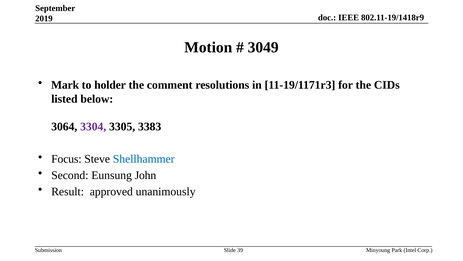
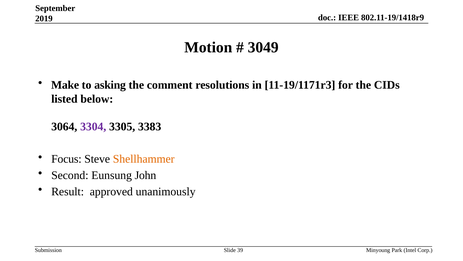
Mark: Mark -> Make
holder: holder -> asking
Shellhammer colour: blue -> orange
